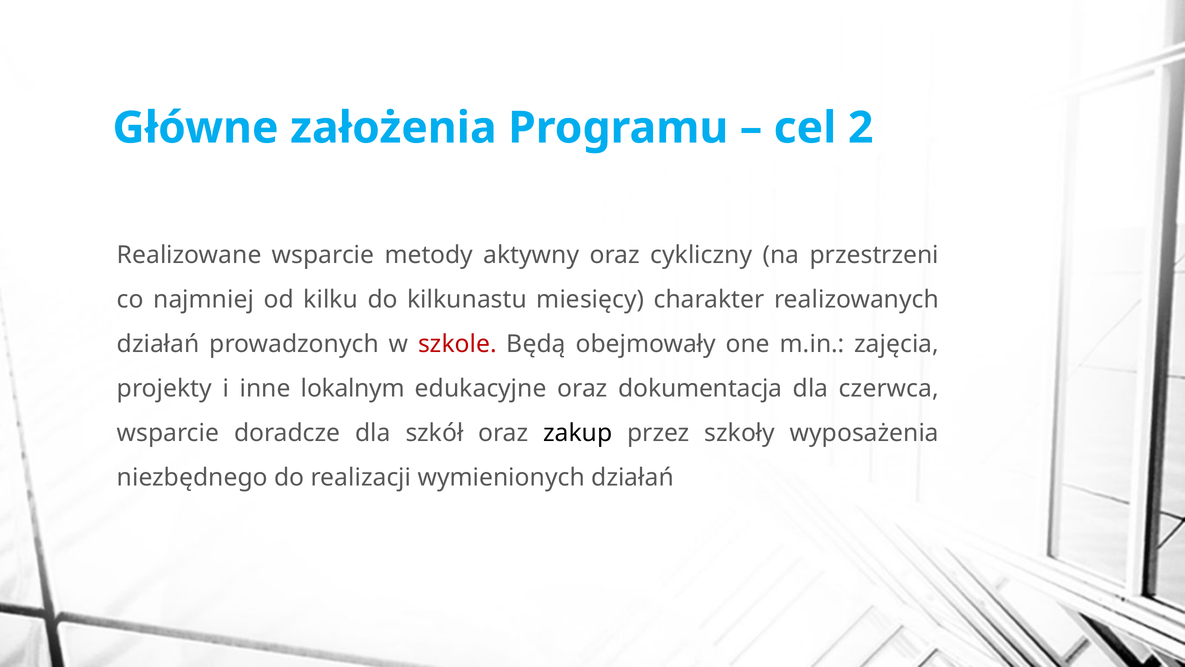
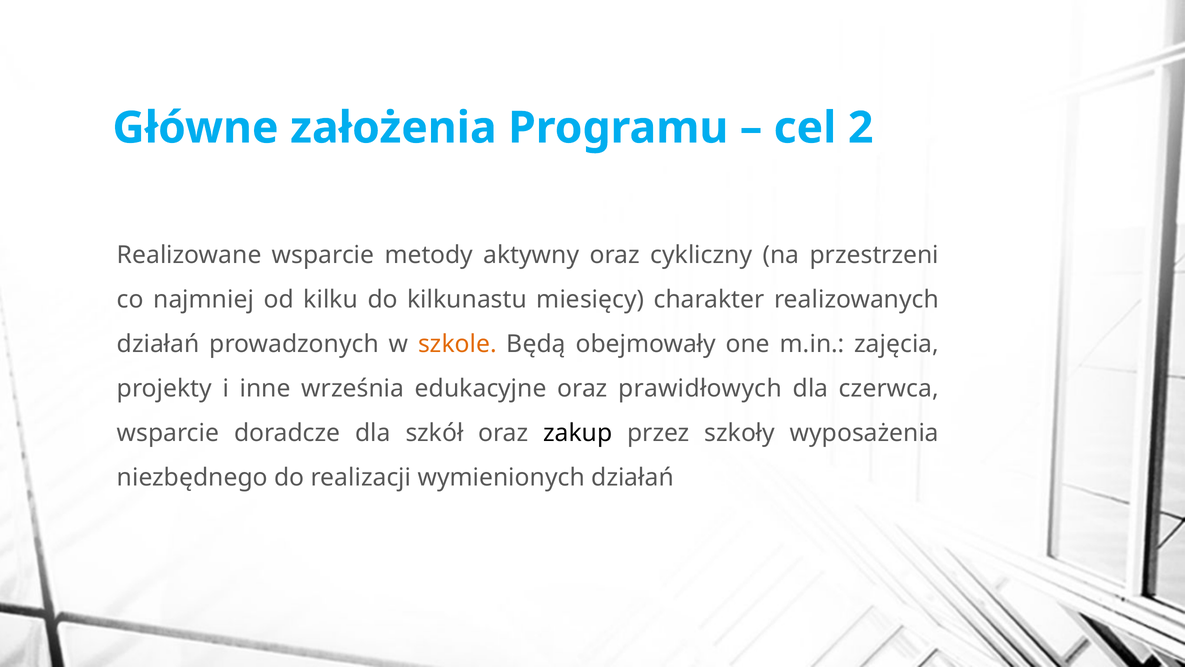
szkole colour: red -> orange
lokalnym: lokalnym -> września
dokumentacja: dokumentacja -> prawidłowych
